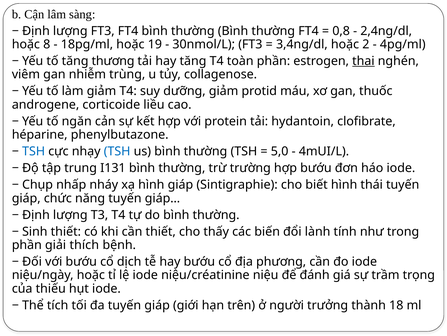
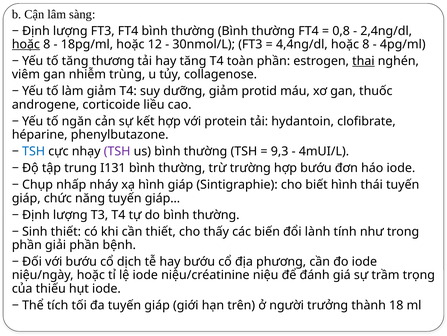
hoặc at (26, 44) underline: none -> present
19: 19 -> 12
3,4ng/dl: 3,4ng/dl -> 4,4ng/dl
2 at (366, 44): 2 -> 8
TSH at (117, 151) colour: blue -> purple
5,0: 5,0 -> 9,3
giải thích: thích -> phần
